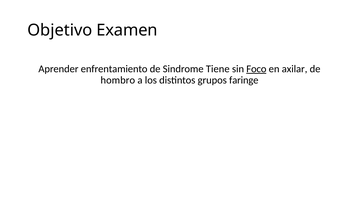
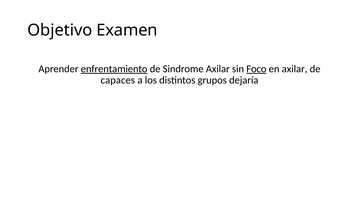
enfrentamiento underline: none -> present
Sindrome Tiene: Tiene -> Axilar
hombro: hombro -> capaces
faringe: faringe -> dejaría
